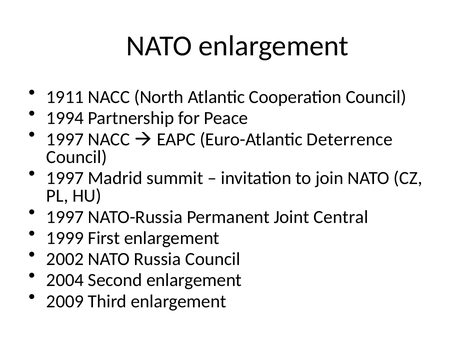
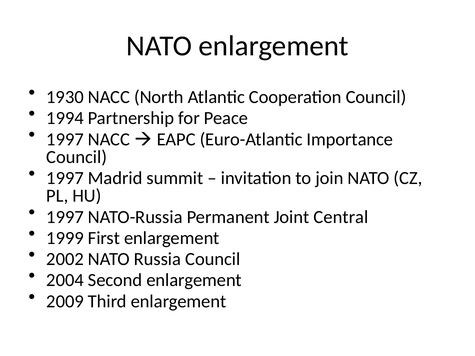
1911: 1911 -> 1930
Deterrence: Deterrence -> Importance
